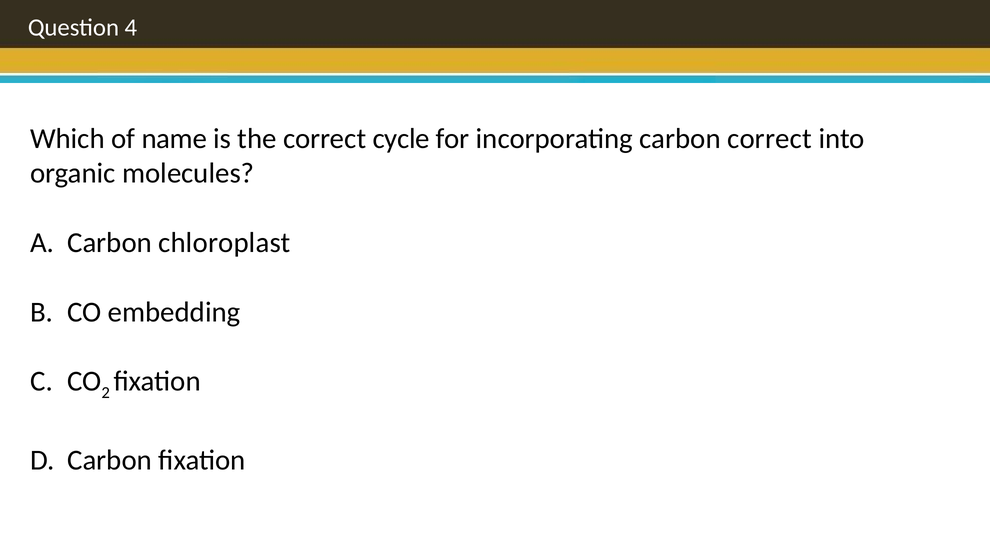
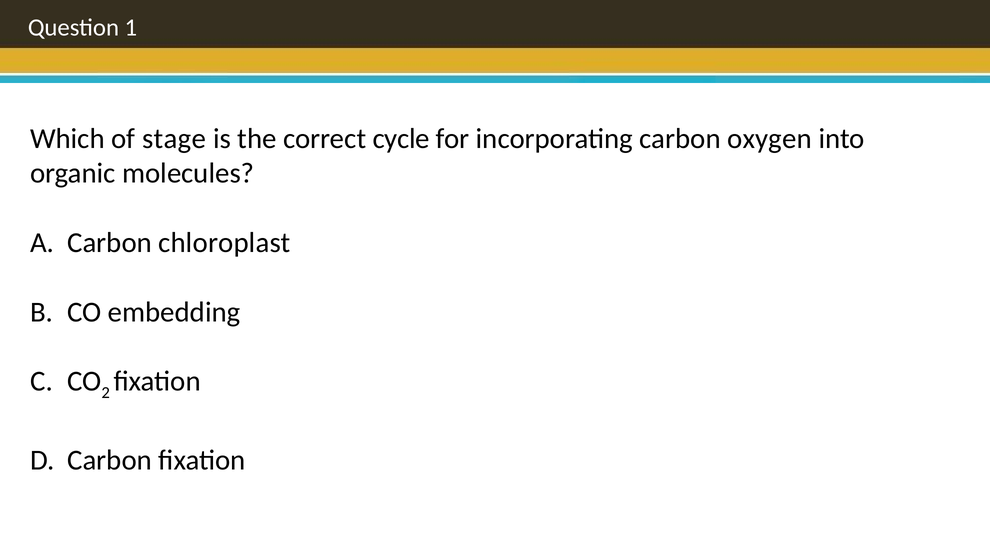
4: 4 -> 1
name: name -> stage
carbon correct: correct -> oxygen
